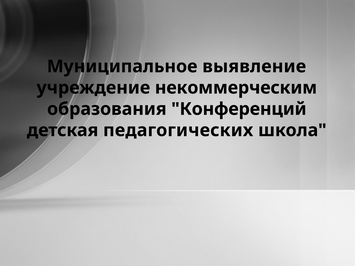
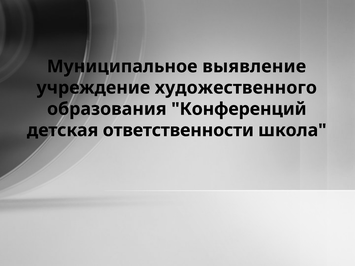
некоммерческим: некоммерческим -> художественного
педагогических: педагогических -> ответственности
